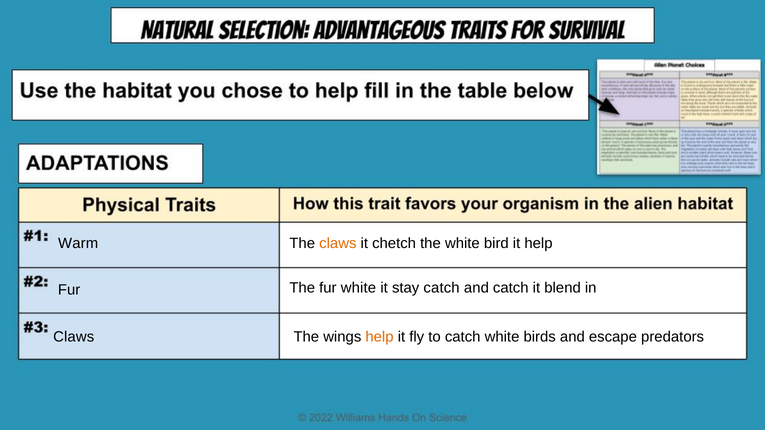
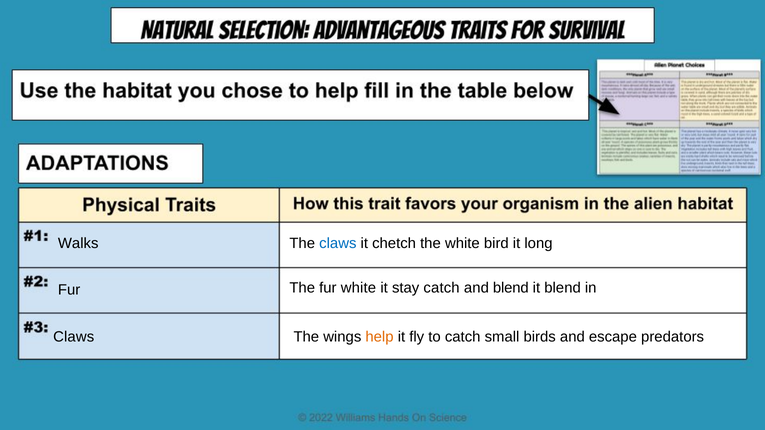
Warm: Warm -> Walks
claws at (338, 244) colour: orange -> blue
it help: help -> long
and catch: catch -> blend
catch white: white -> small
